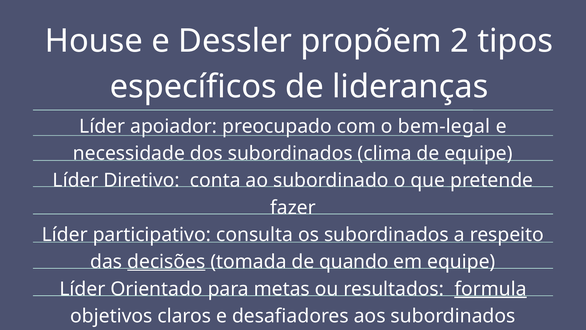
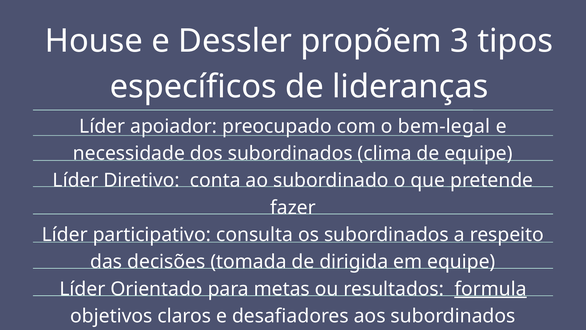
2: 2 -> 3
decisões underline: present -> none
quando: quando -> dirigida
